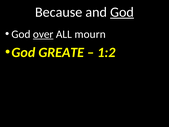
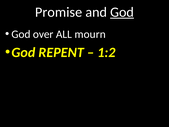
Because: Because -> Promise
over underline: present -> none
GREATE: GREATE -> REPENT
